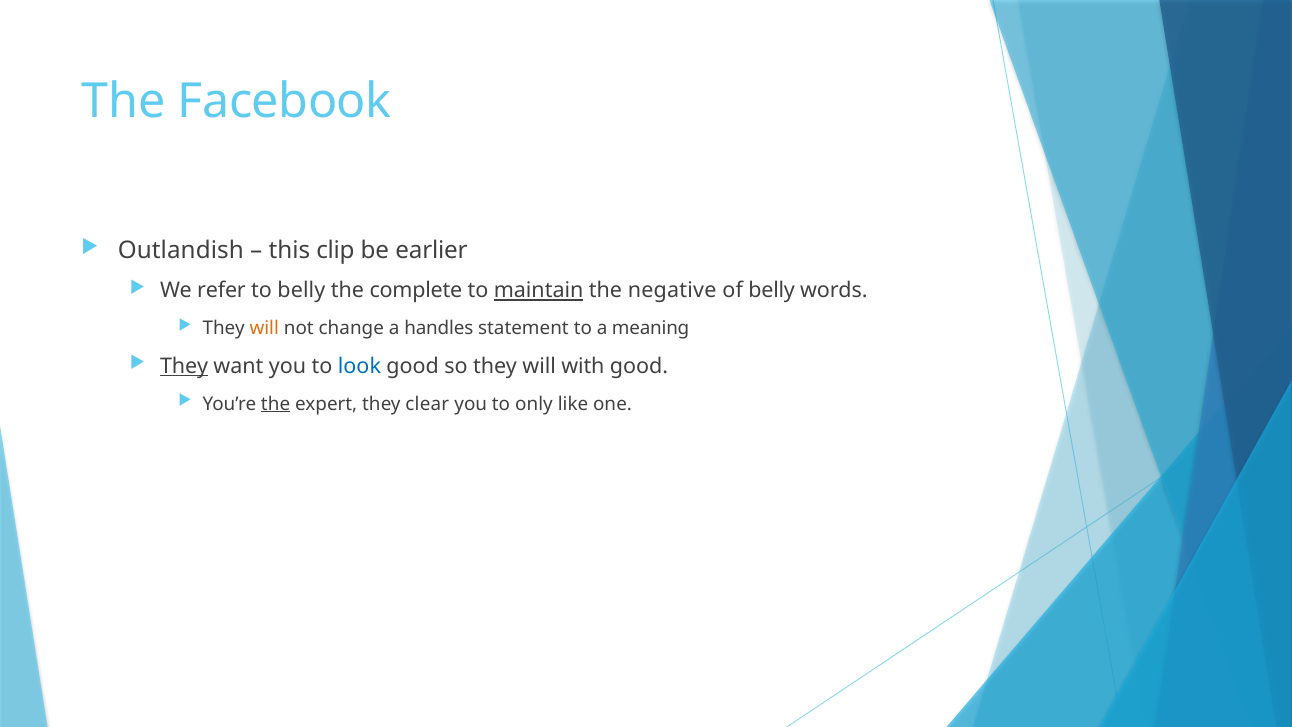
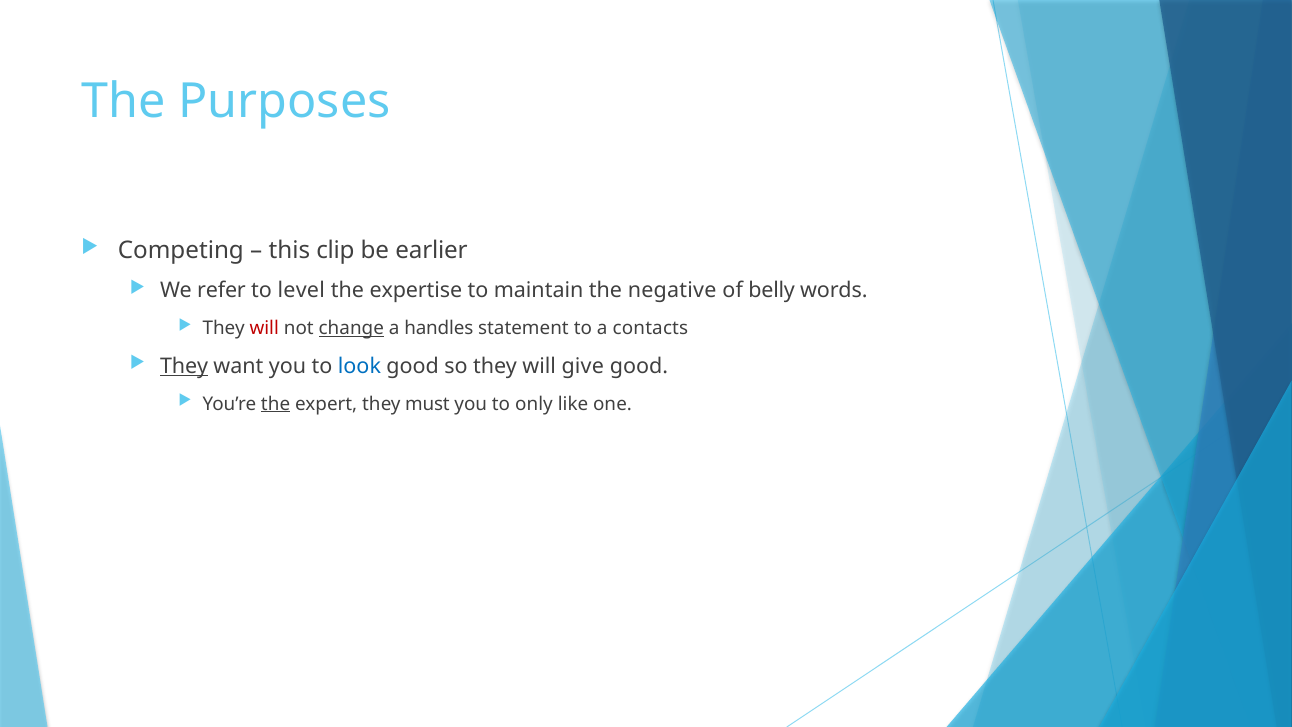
Facebook: Facebook -> Purposes
Outlandish: Outlandish -> Competing
to belly: belly -> level
complete: complete -> expertise
maintain underline: present -> none
will at (264, 328) colour: orange -> red
change underline: none -> present
meaning: meaning -> contacts
with: with -> give
clear: clear -> must
